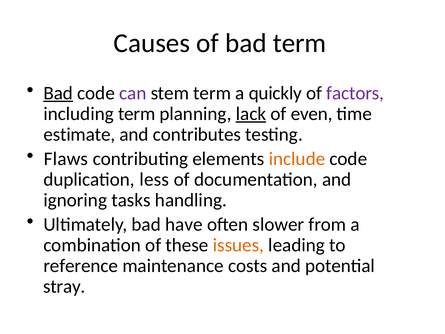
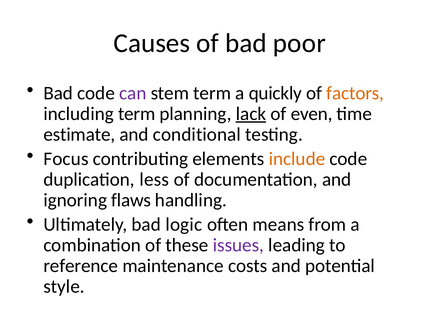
bad term: term -> poor
Bad at (58, 93) underline: present -> none
factors colour: purple -> orange
contributes: contributes -> conditional
Flaws: Flaws -> Focus
tasks: tasks -> flaws
have: have -> logic
slower: slower -> means
issues colour: orange -> purple
stray: stray -> style
